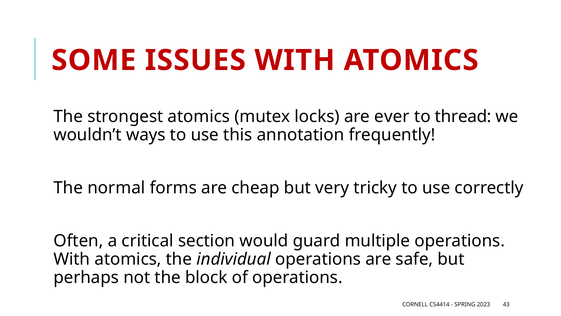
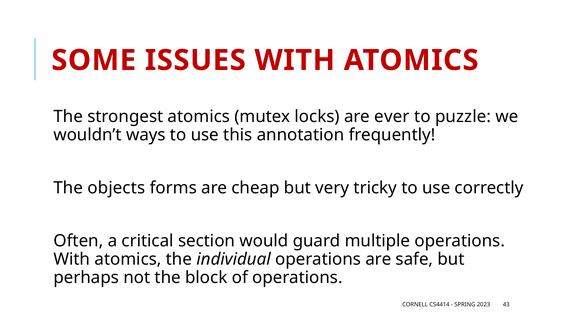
thread: thread -> puzzle
normal: normal -> objects
